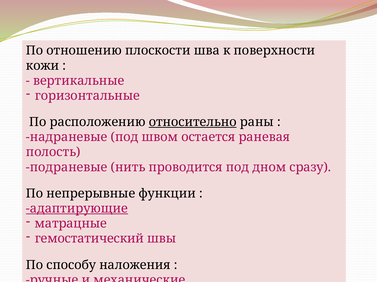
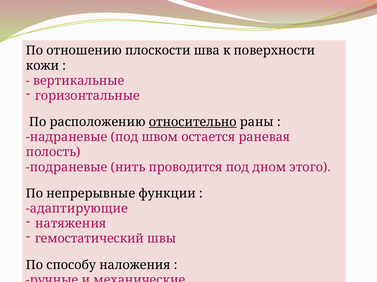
сразу: сразу -> этого
адаптирующие underline: present -> none
матрацные: матрацные -> натяжения
